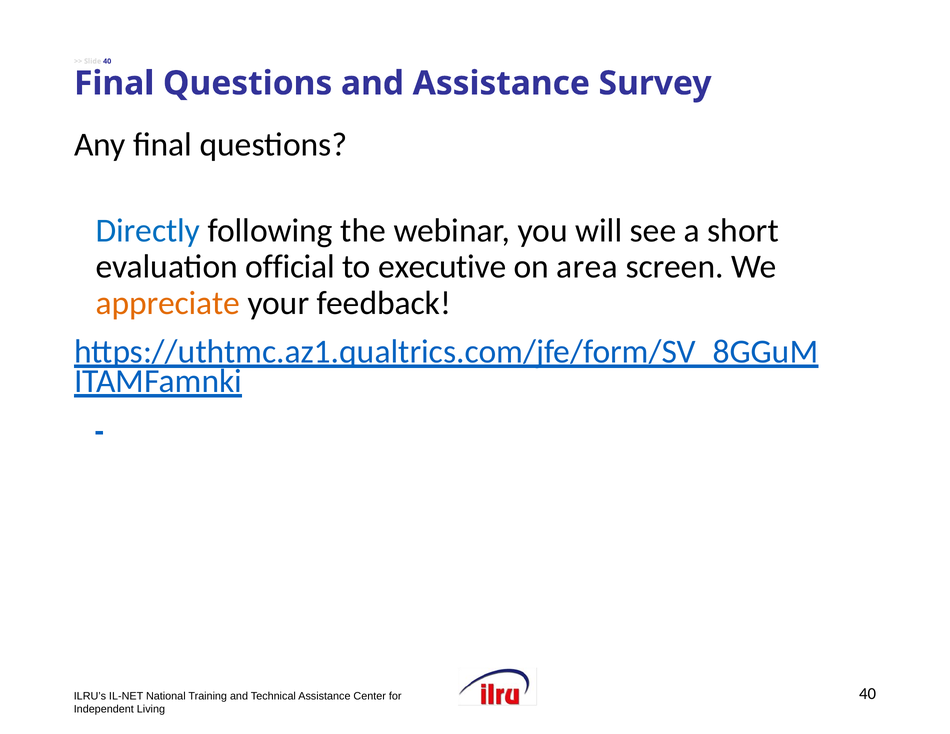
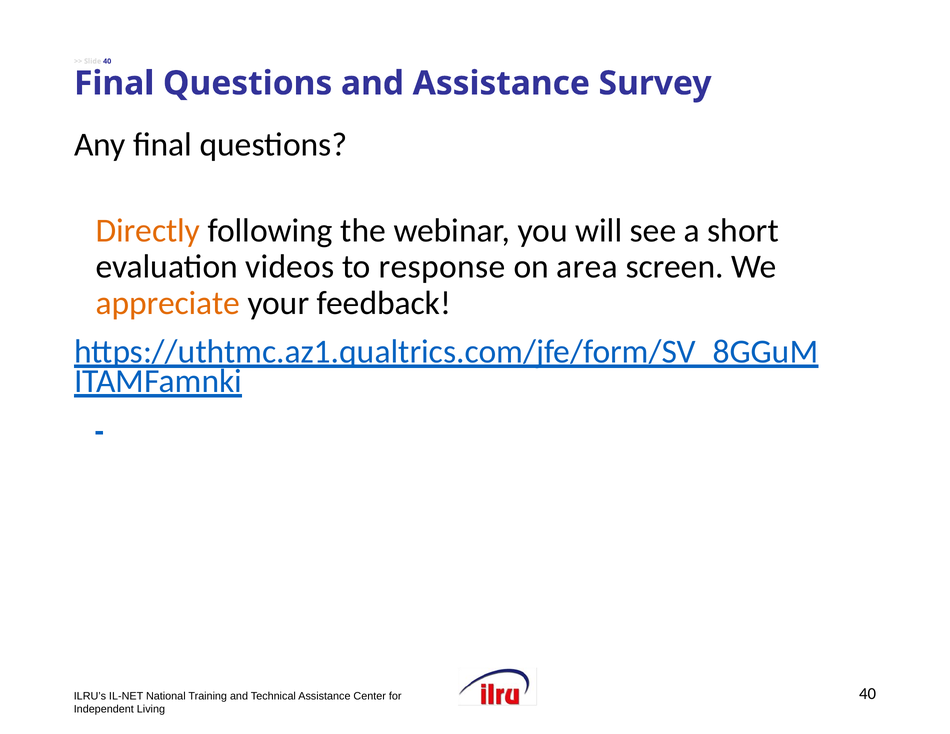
Directly colour: blue -> orange
official: official -> videos
executive: executive -> response
